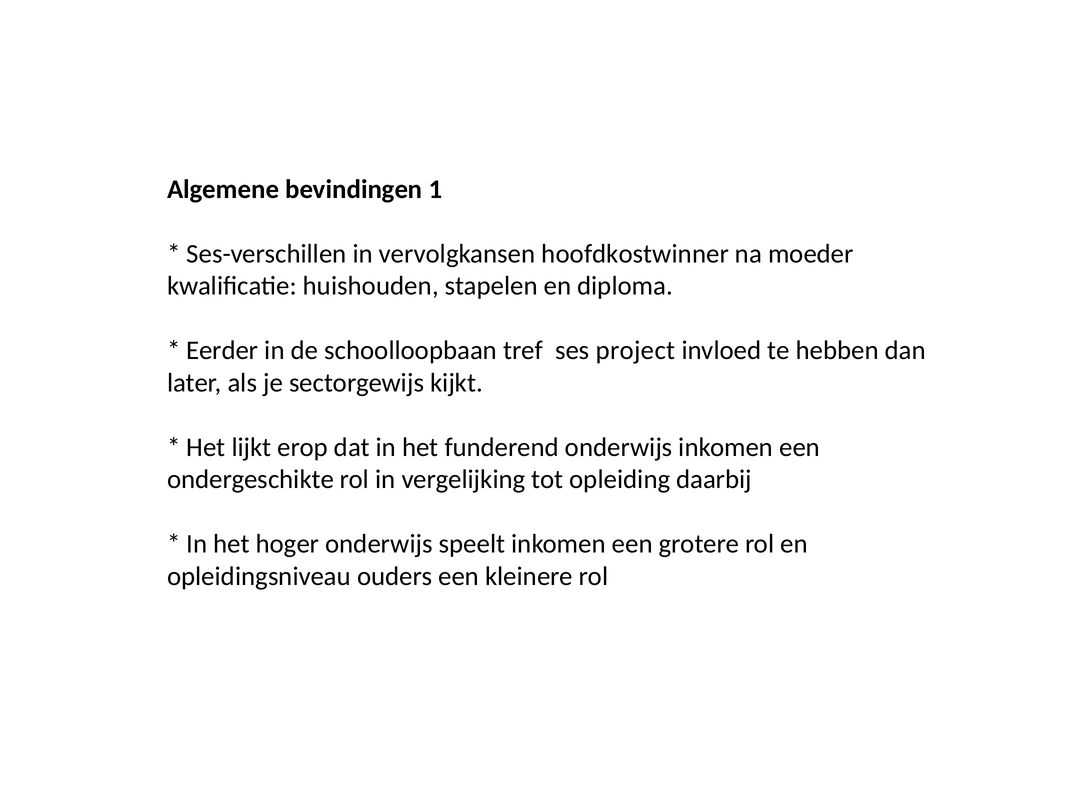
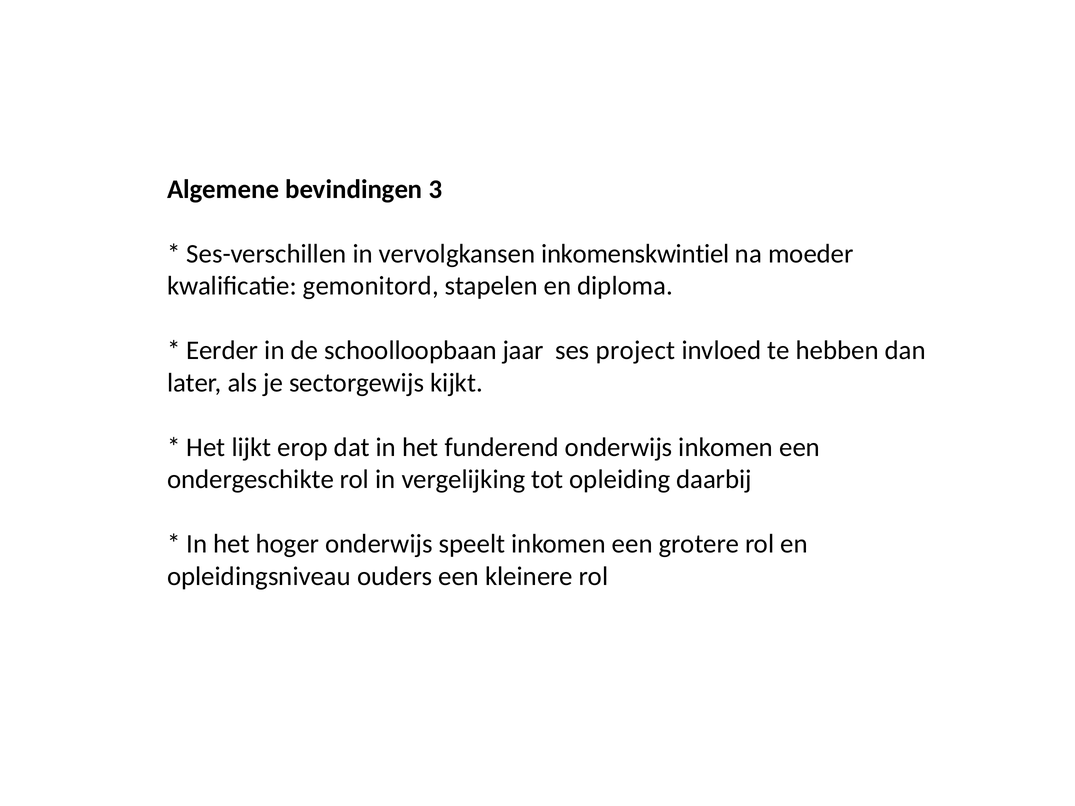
1: 1 -> 3
hoofdkostwinner: hoofdkostwinner -> inkomenskwintiel
huishouden: huishouden -> gemonitord
tref: tref -> jaar
